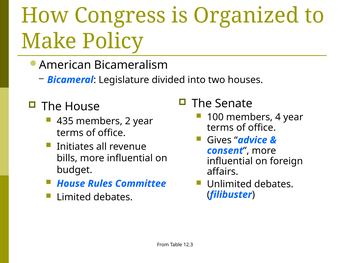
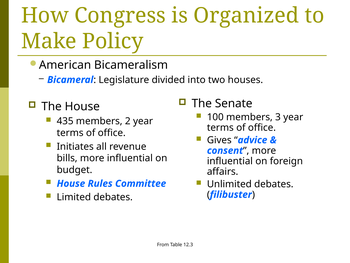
4: 4 -> 3
